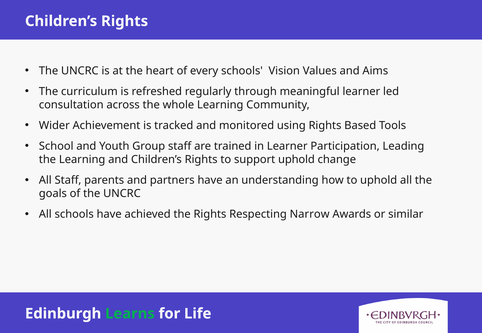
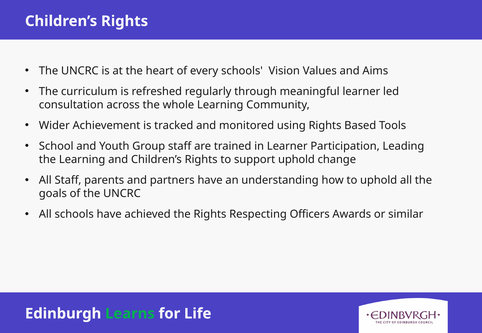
Narrow: Narrow -> Officers
